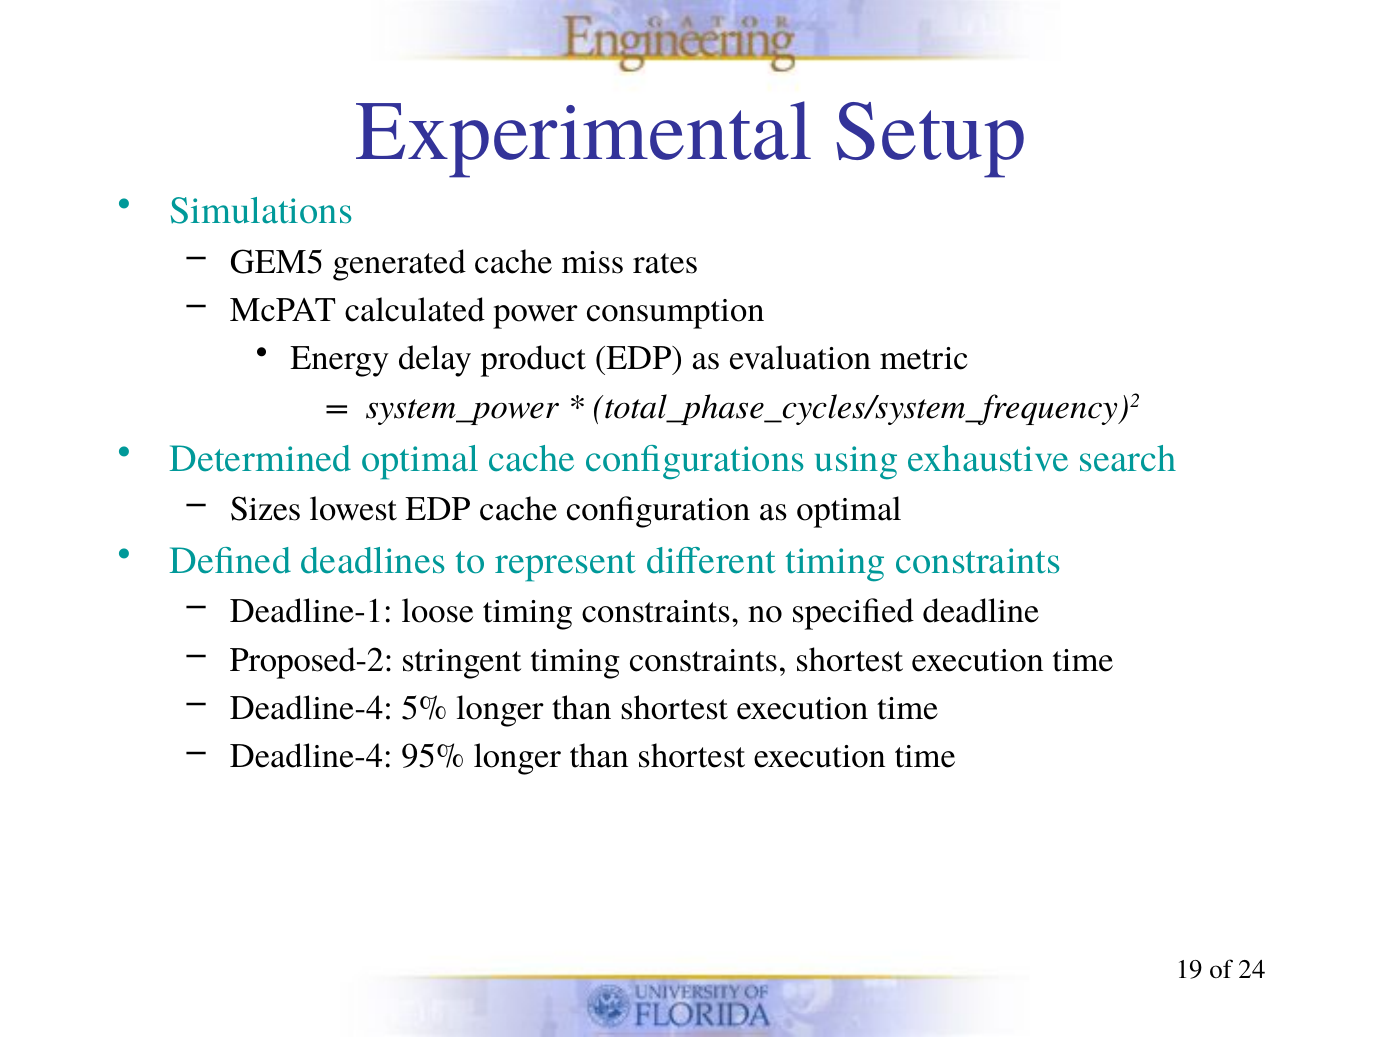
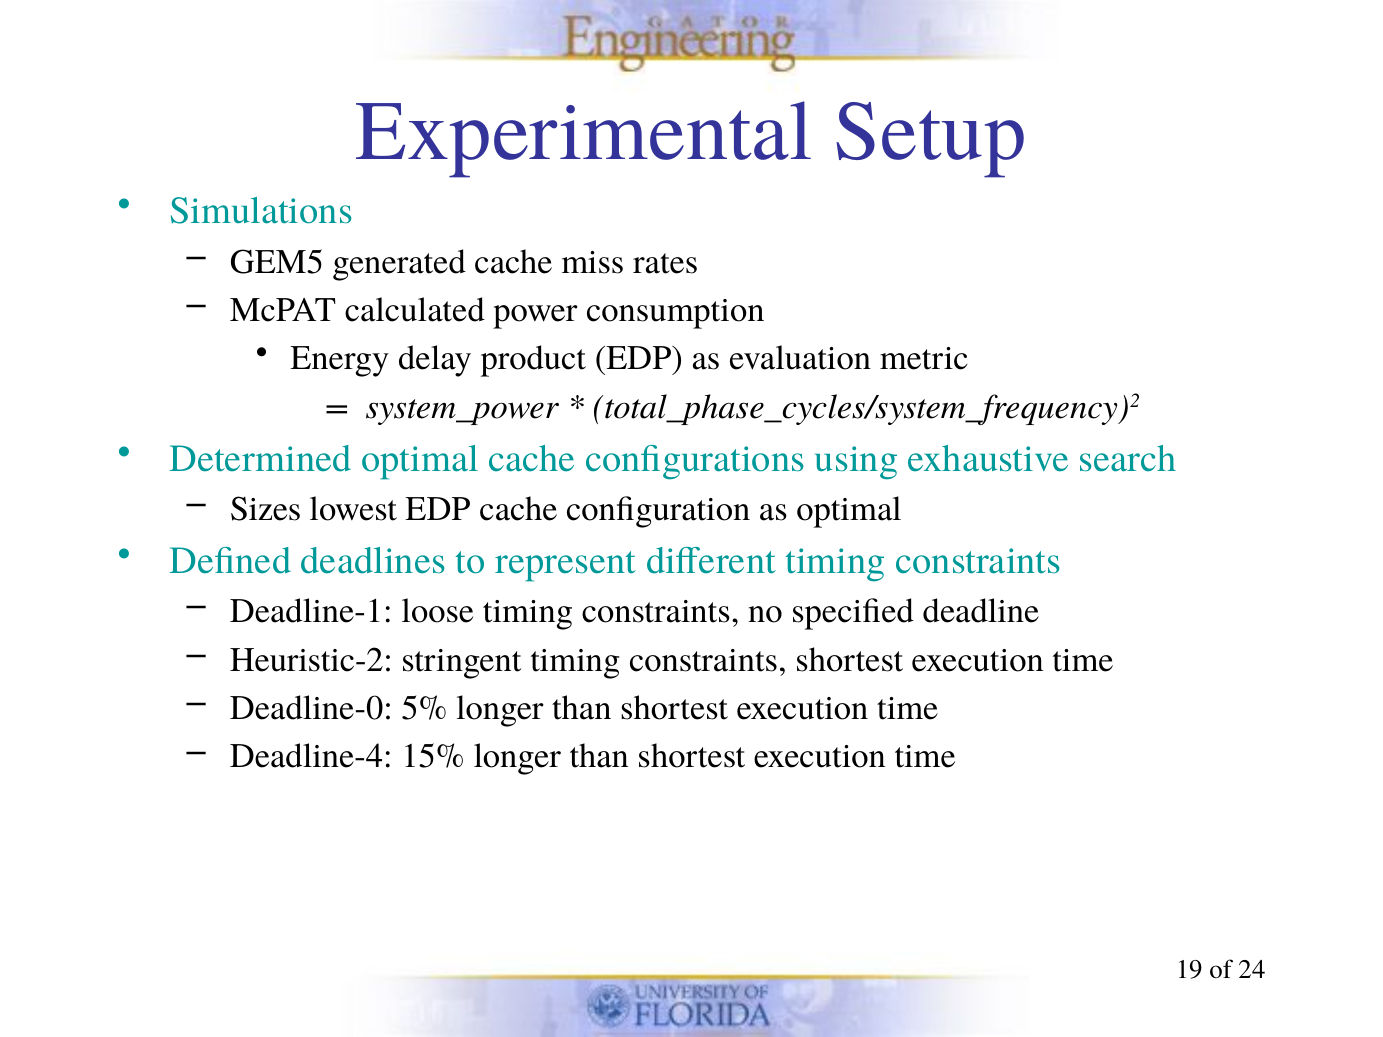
Proposed-2: Proposed-2 -> Heuristic-2
Deadline-4 at (311, 708): Deadline-4 -> Deadline-0
95%: 95% -> 15%
